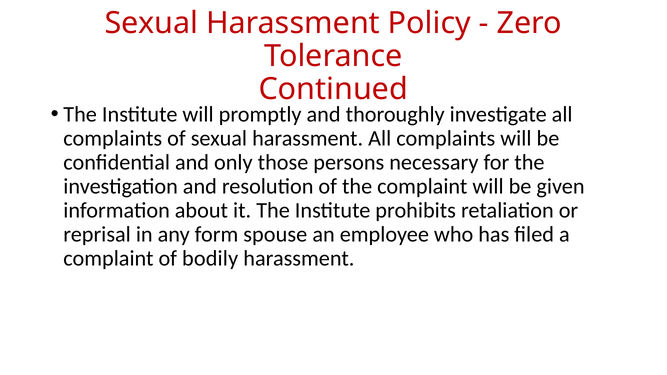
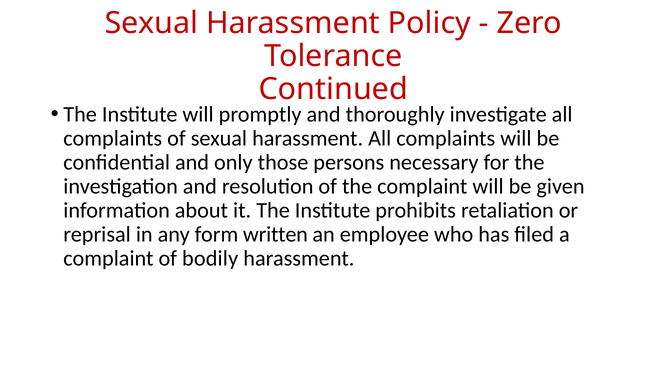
spouse: spouse -> written
